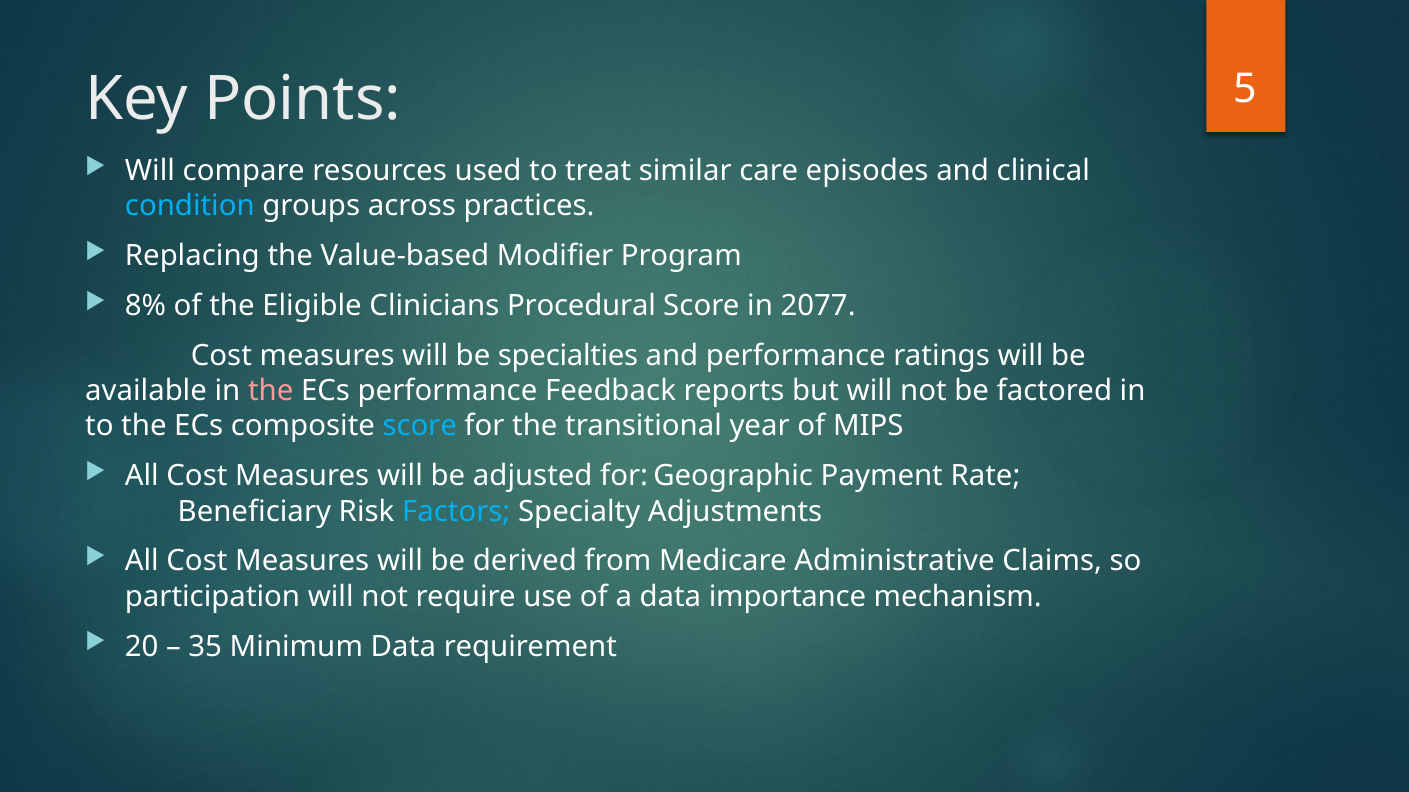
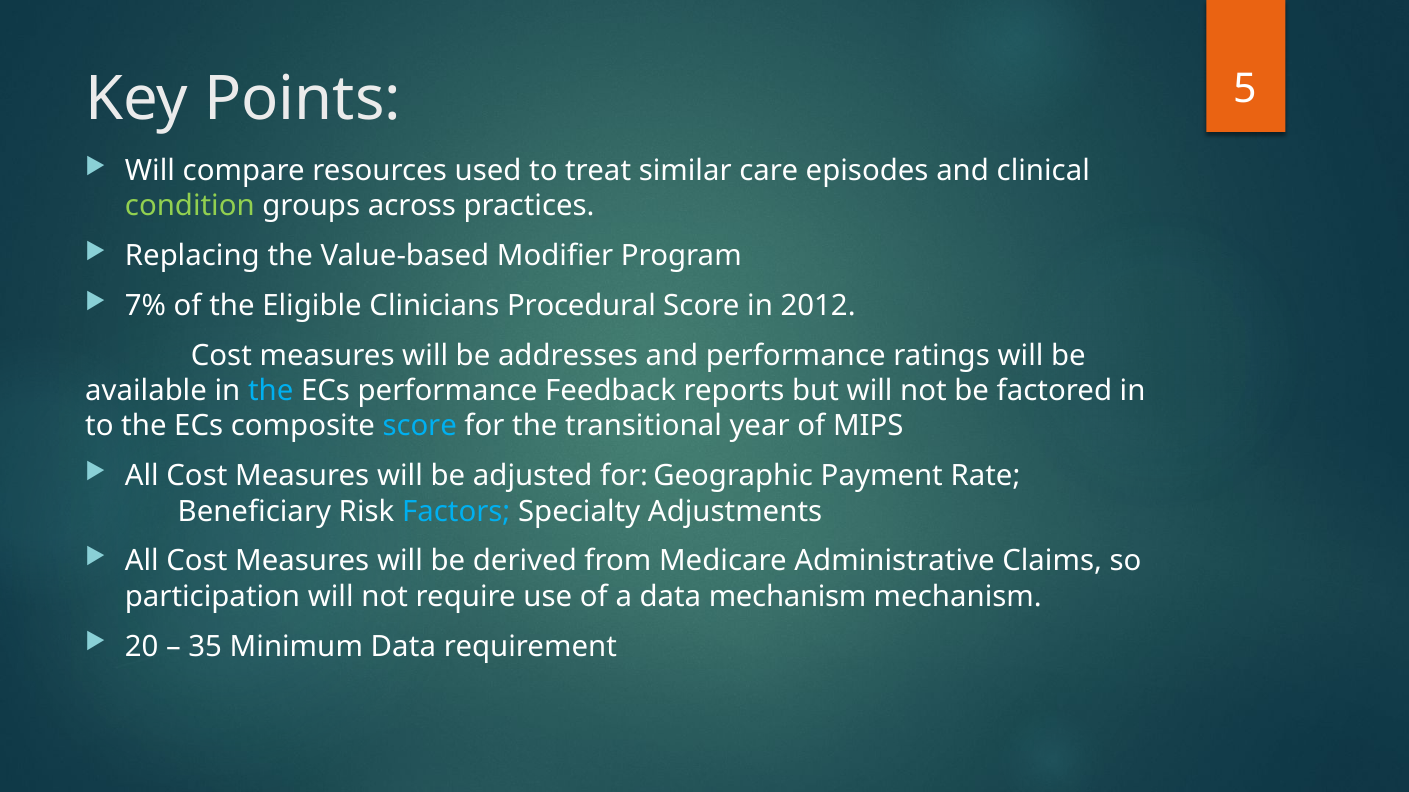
condition colour: light blue -> light green
8%: 8% -> 7%
2077: 2077 -> 2012
specialties: specialties -> addresses
the at (271, 391) colour: pink -> light blue
data importance: importance -> mechanism
